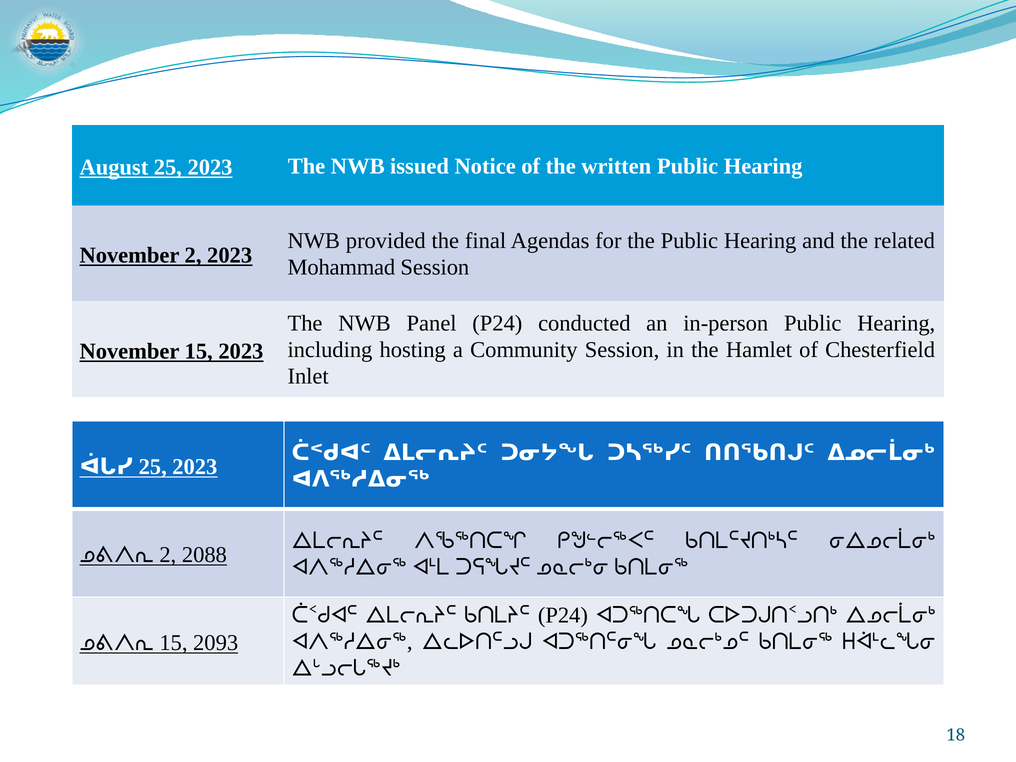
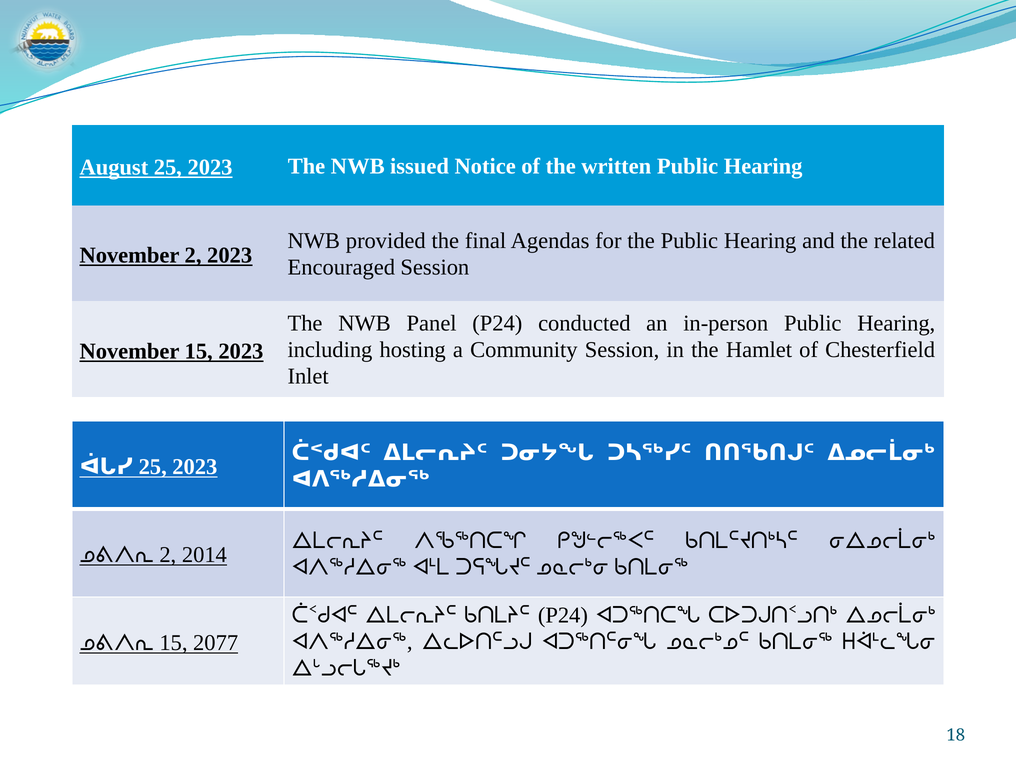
Mohammad: Mohammad -> Encouraged
2088: 2088 -> 2014
2093: 2093 -> 2077
